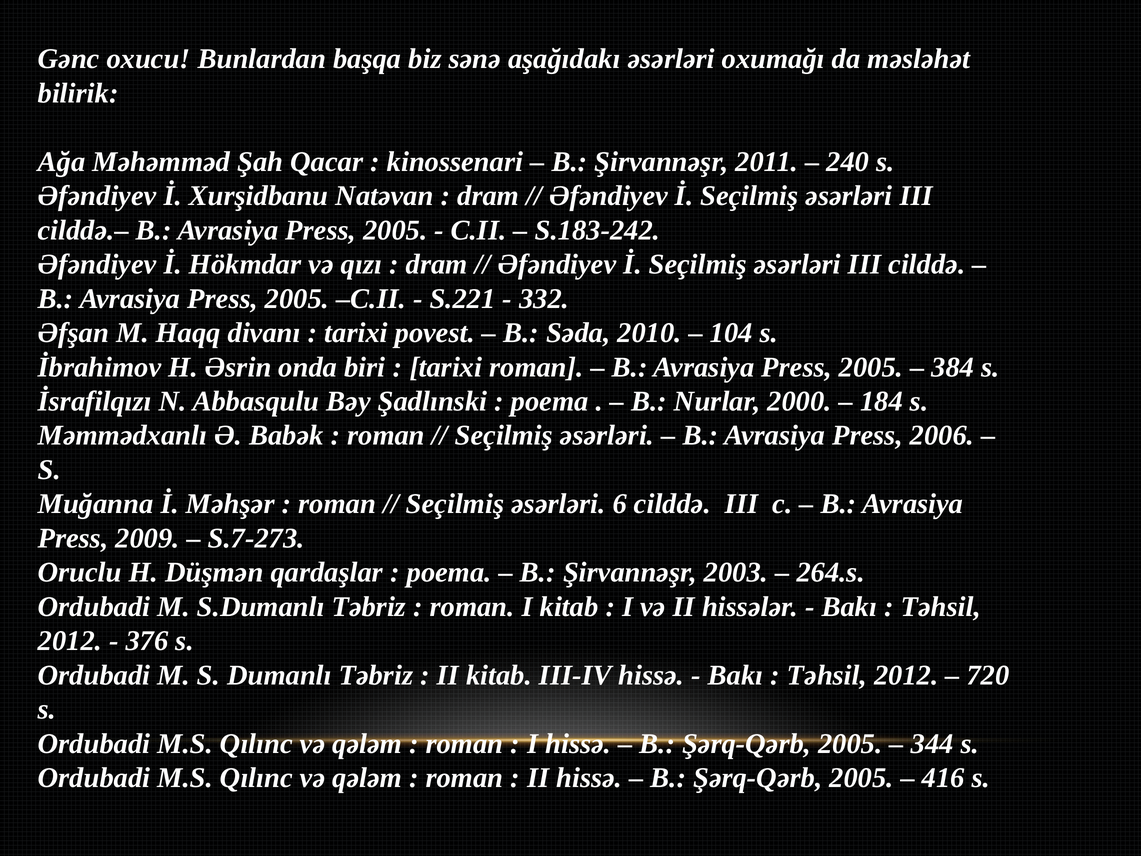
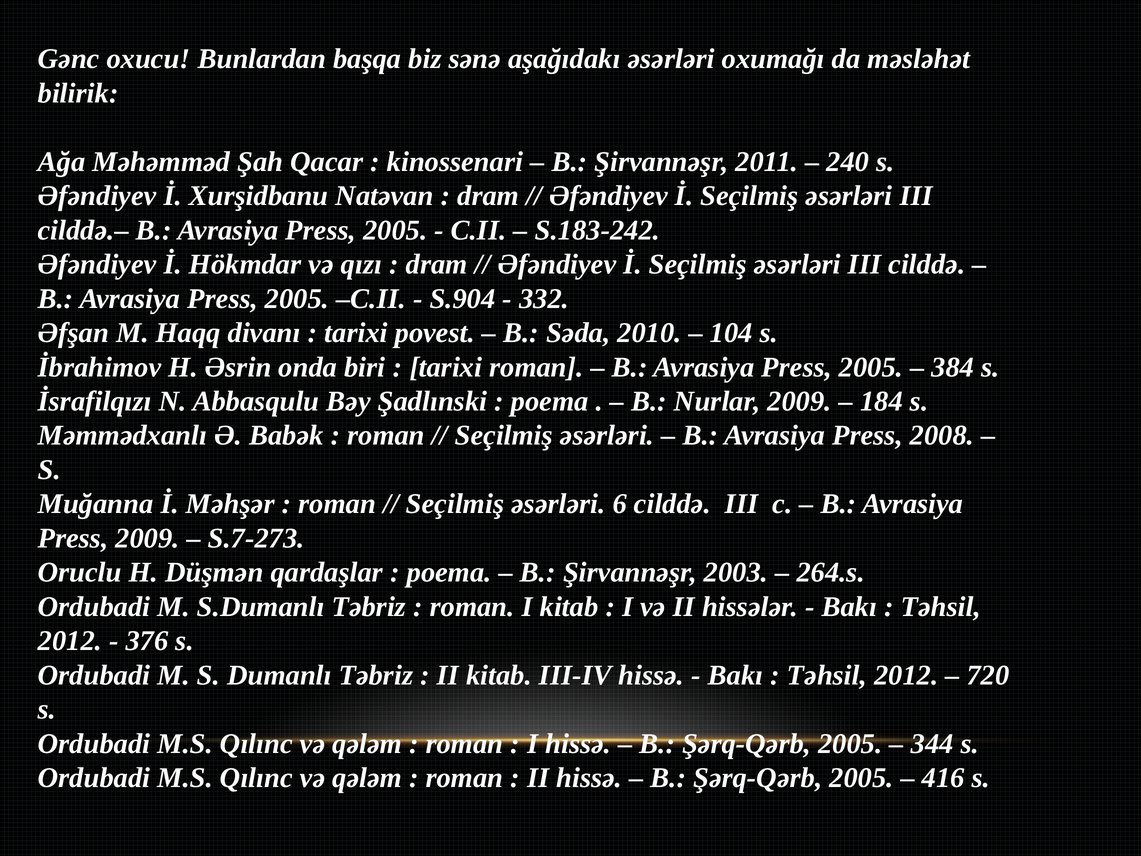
S.221: S.221 -> S.904
Nurlar 2000: 2000 -> 2009
2006: 2006 -> 2008
